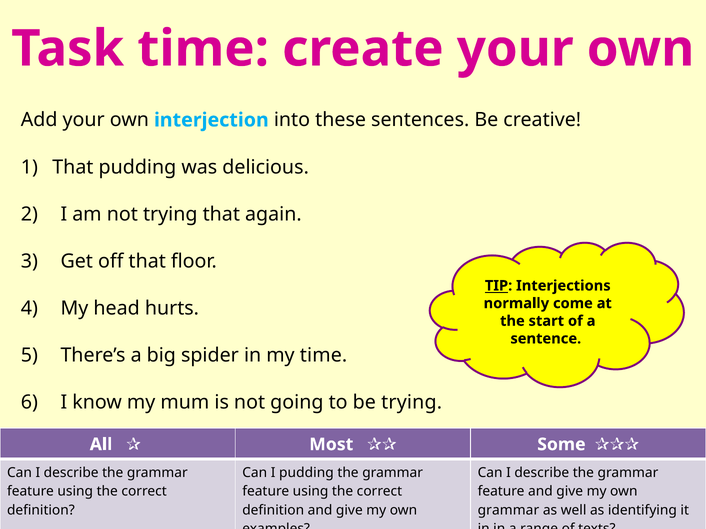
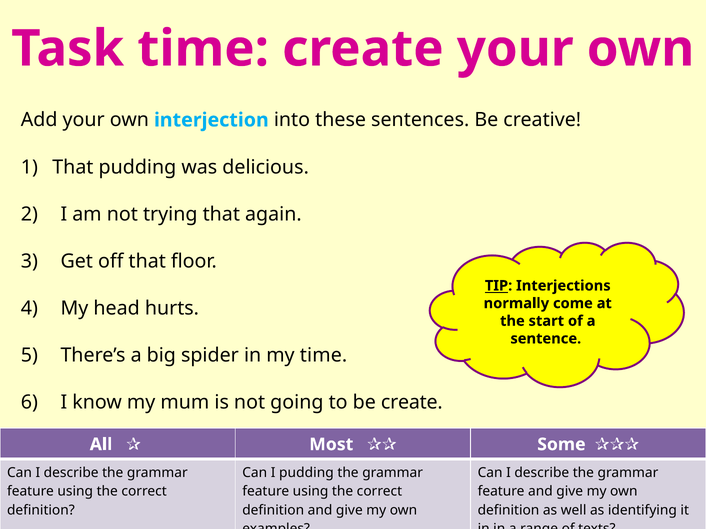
be trying: trying -> create
grammar at (508, 511): grammar -> definition
